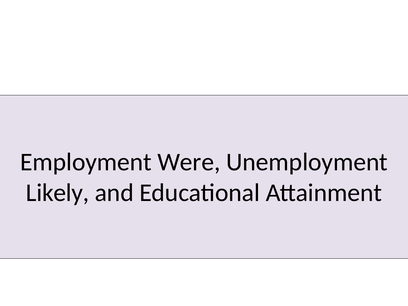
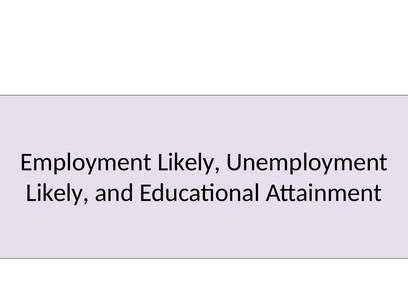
Employment Were: Were -> Likely
